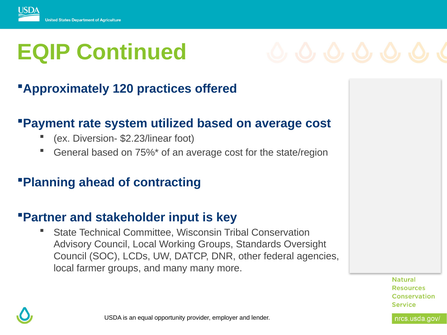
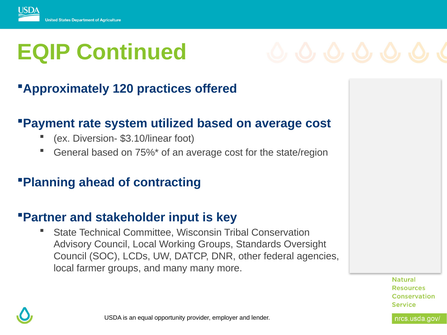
$2.23/linear: $2.23/linear -> $3.10/linear
